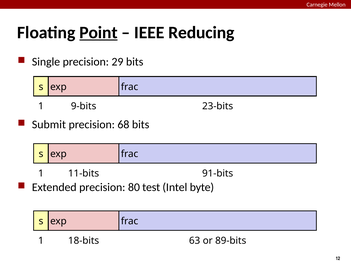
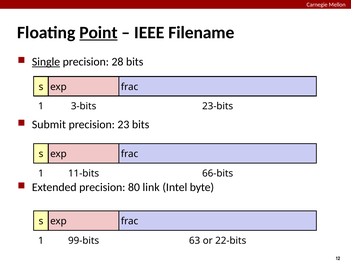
Reducing: Reducing -> Filename
Single underline: none -> present
29: 29 -> 28
9-bits: 9-bits -> 3-bits
68: 68 -> 23
91-bits: 91-bits -> 66-bits
test: test -> link
18-bits: 18-bits -> 99-bits
89-bits: 89-bits -> 22-bits
